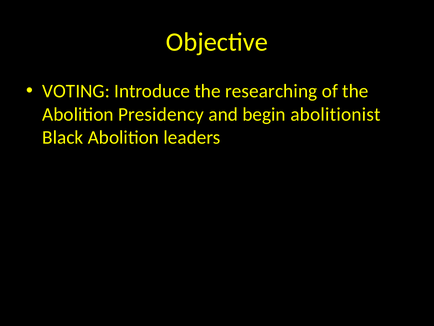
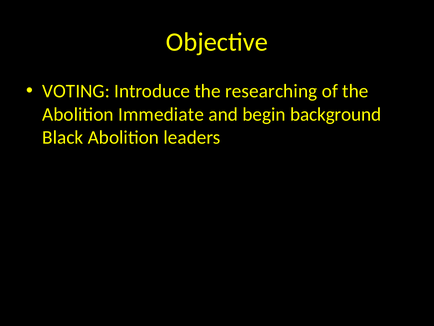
Presidency: Presidency -> Immediate
abolitionist: abolitionist -> background
